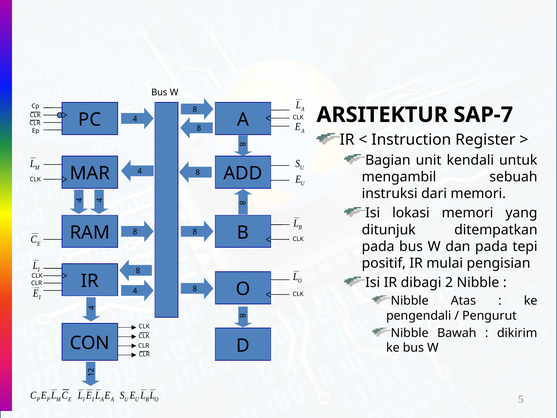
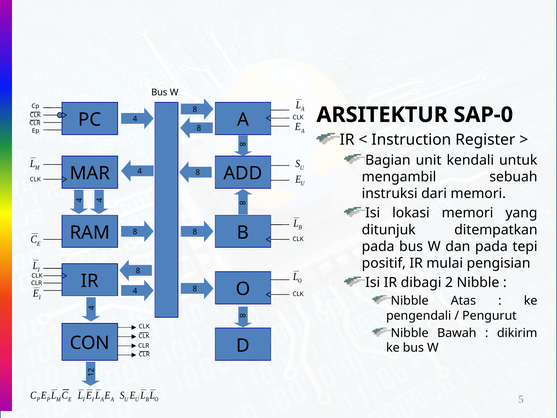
SAP-7: SAP-7 -> SAP-0
